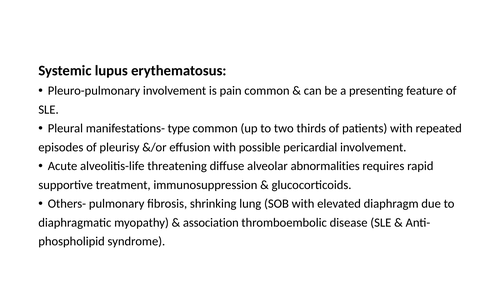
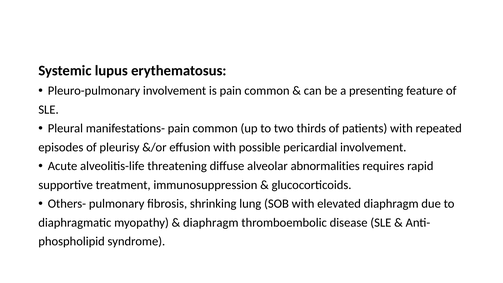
manifestations- type: type -> pain
association at (211, 222): association -> diaphragm
